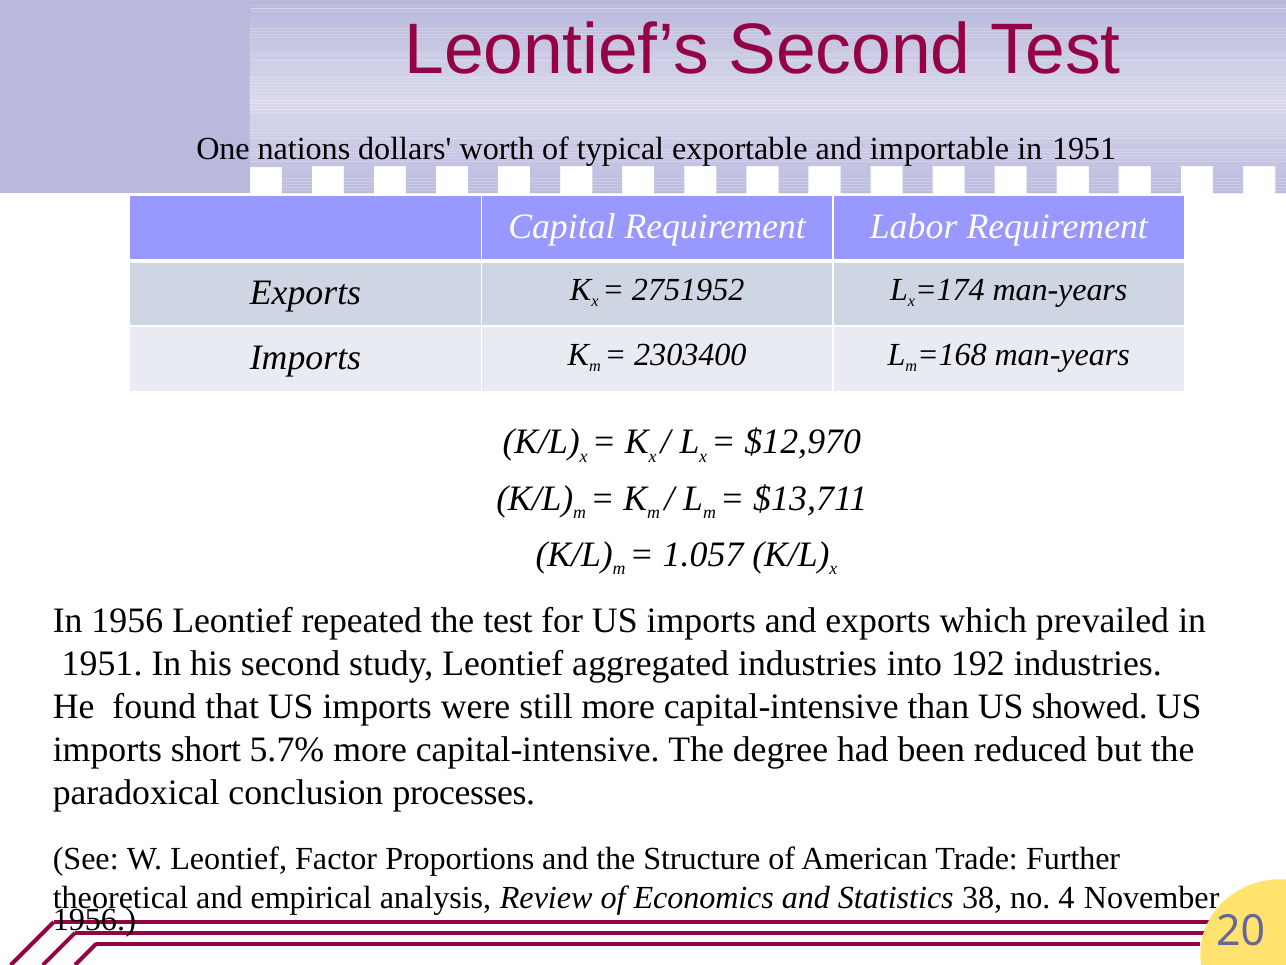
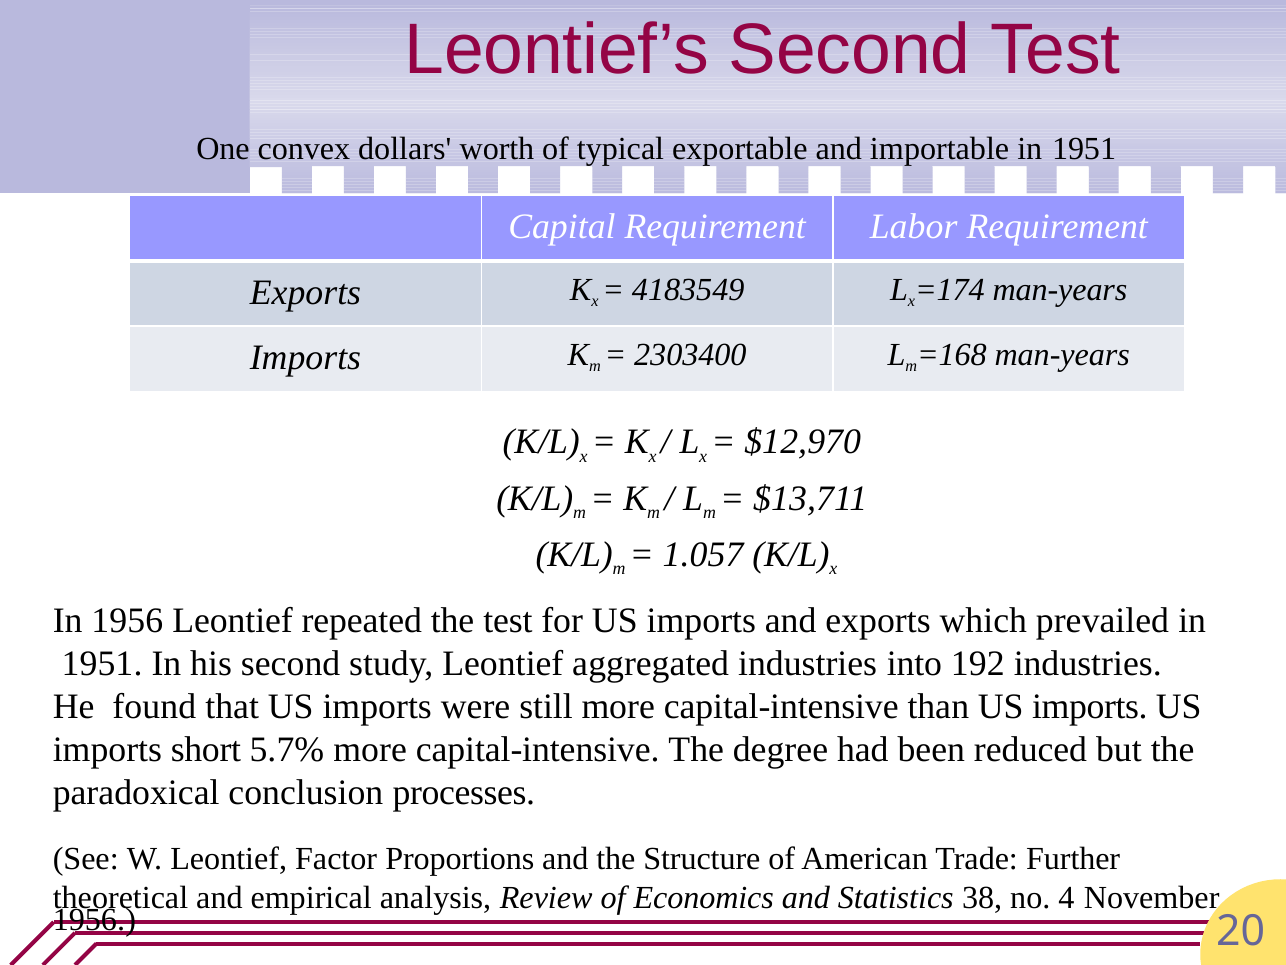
nations: nations -> convex
2751952: 2751952 -> 4183549
than US showed: showed -> imports
